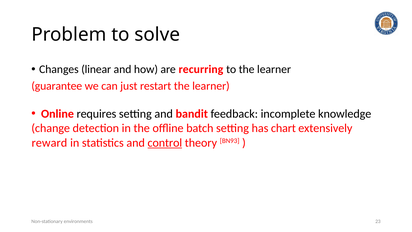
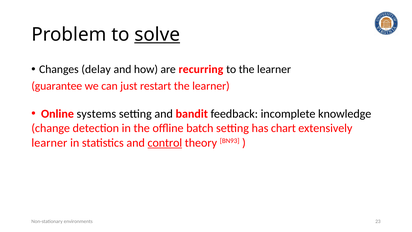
solve underline: none -> present
linear: linear -> delay
requires: requires -> systems
reward at (49, 143): reward -> learner
